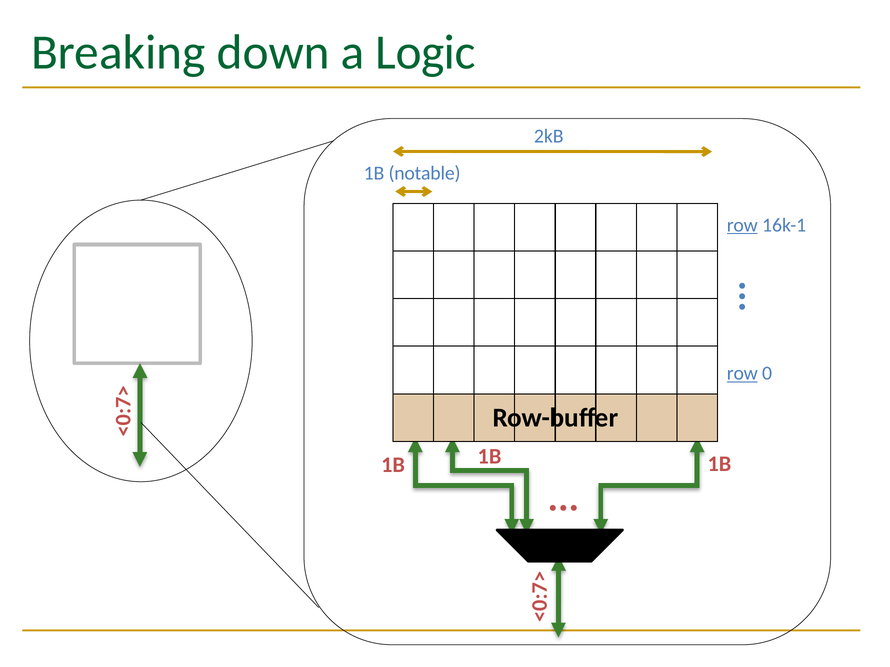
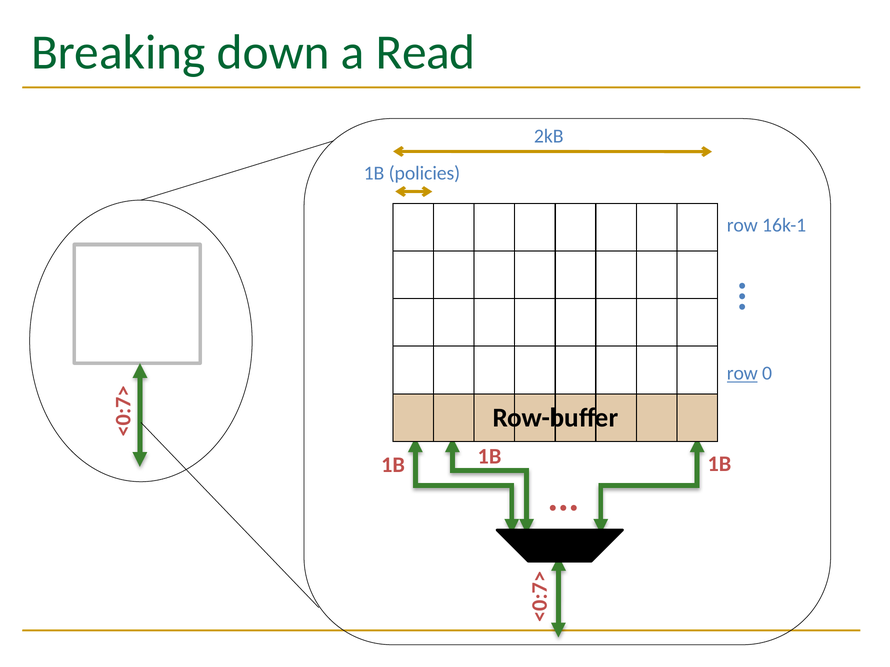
Logic: Logic -> Read
notable: notable -> policies
row at (742, 225) underline: present -> none
